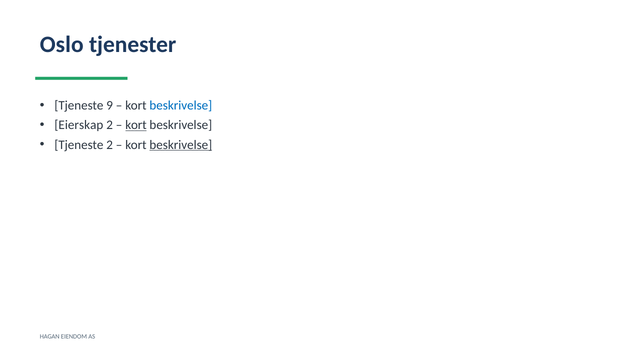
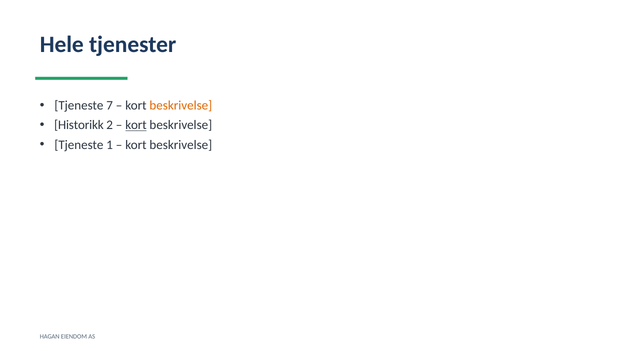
Oslo: Oslo -> Hele
9: 9 -> 7
beskrivelse at (181, 106) colour: blue -> orange
Eierskap: Eierskap -> Historikk
Tjeneste 2: 2 -> 1
beskrivelse at (181, 145) underline: present -> none
